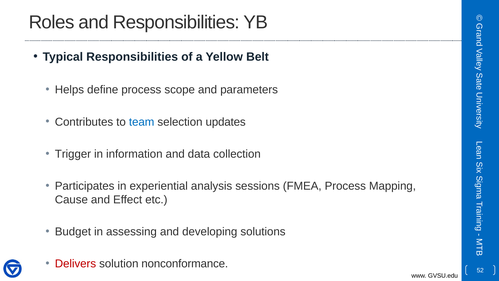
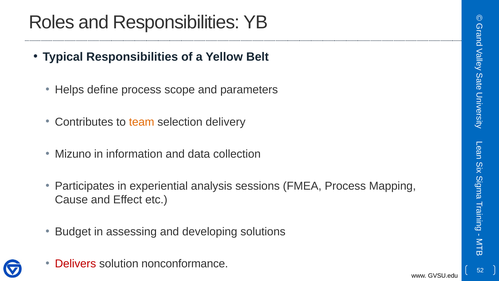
team colour: blue -> orange
updates: updates -> delivery
Trigger: Trigger -> Mizuno
